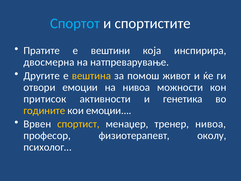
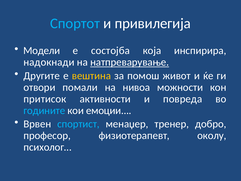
спортистите: спортистите -> привилегија
Пратите: Пратите -> Модели
вештини: вештини -> состојба
двосмерна: двосмерна -> надокнади
натпреварување underline: none -> present
отвори емоции: емоции -> помали
генетика: генетика -> повреда
годините colour: yellow -> light blue
спортист colour: yellow -> light blue
тренер нивоа: нивоа -> добро
